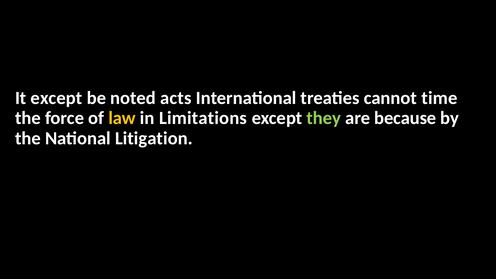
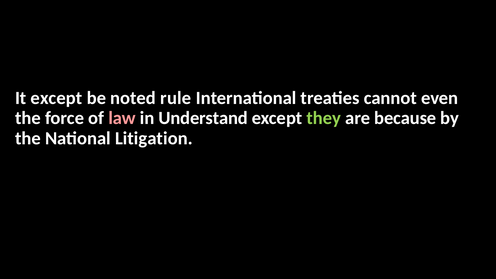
acts: acts -> rule
time: time -> even
law colour: yellow -> pink
Limitations: Limitations -> Understand
